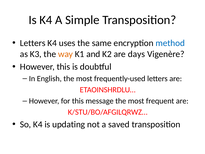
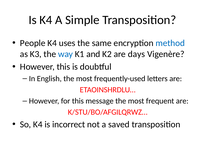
Letters at (33, 43): Letters -> People
way colour: orange -> blue
updating: updating -> incorrect
